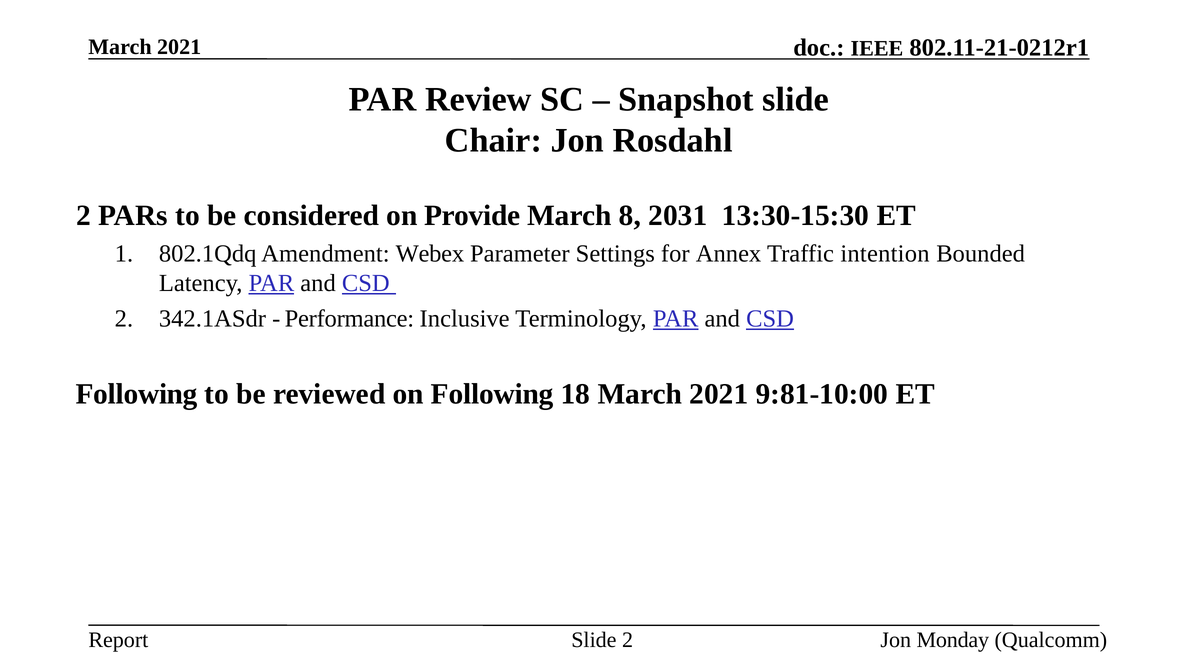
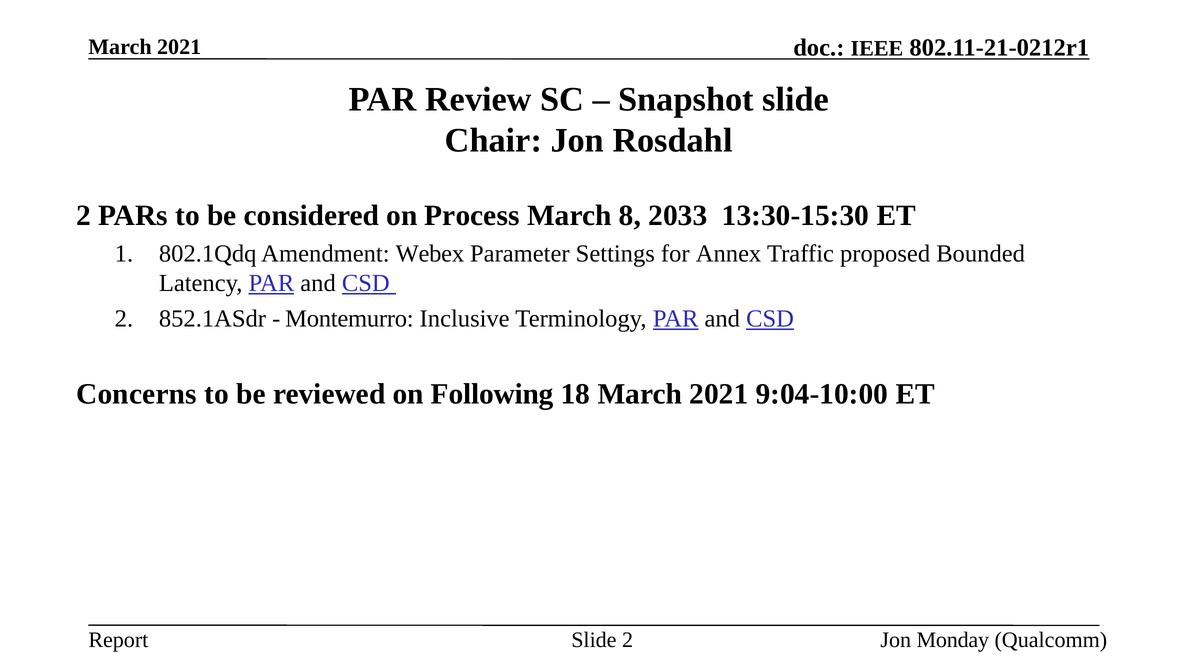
Provide: Provide -> Process
2031: 2031 -> 2033
intention: intention -> proposed
342.1ASdr: 342.1ASdr -> 852.1ASdr
Performance: Performance -> Montemurro
Following at (137, 395): Following -> Concerns
9:81-10:00: 9:81-10:00 -> 9:04-10:00
